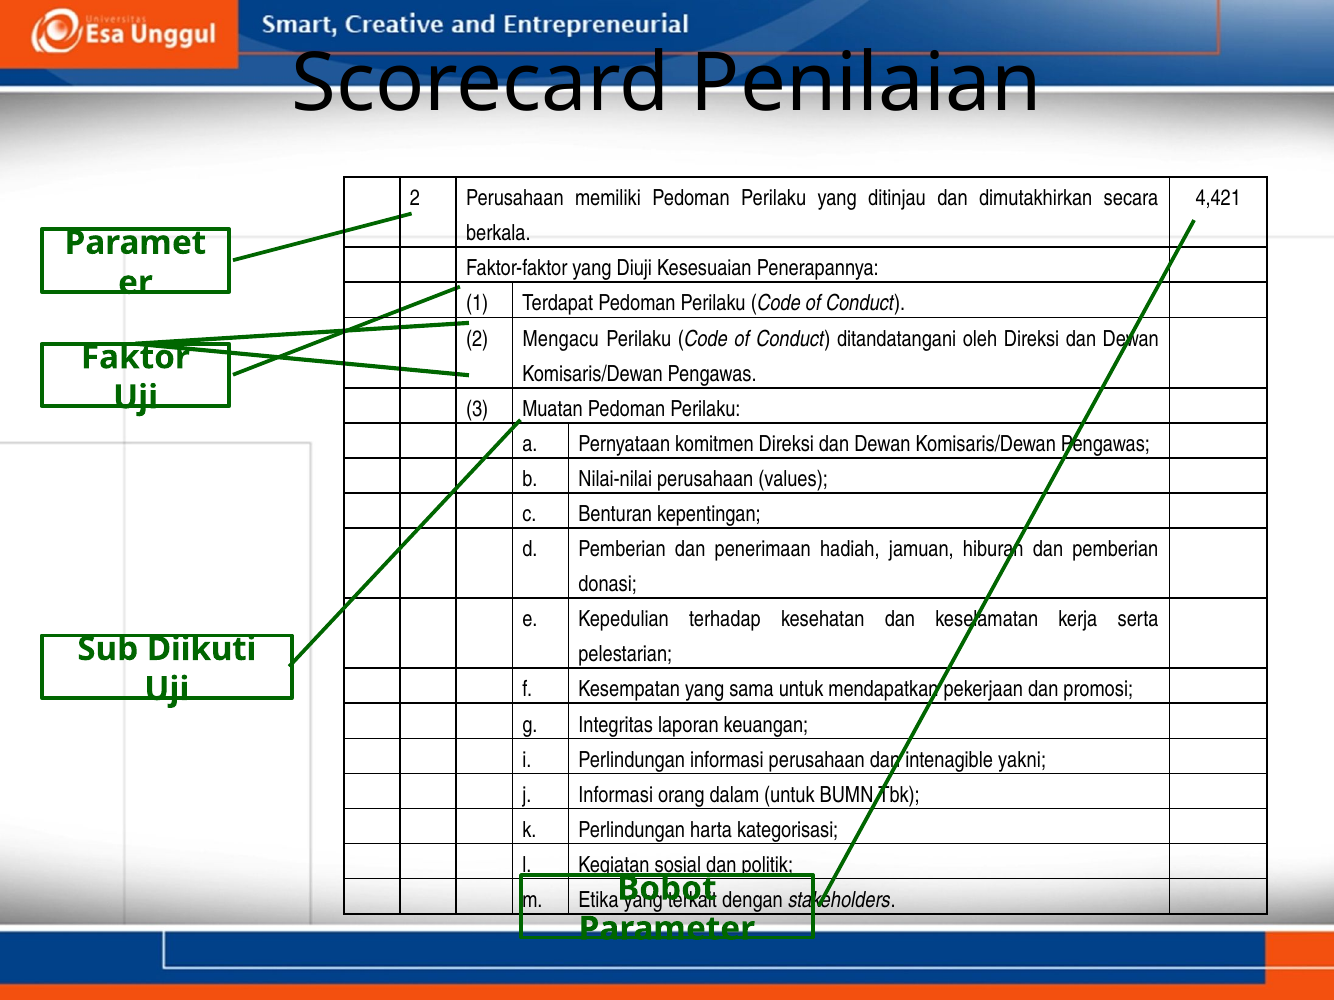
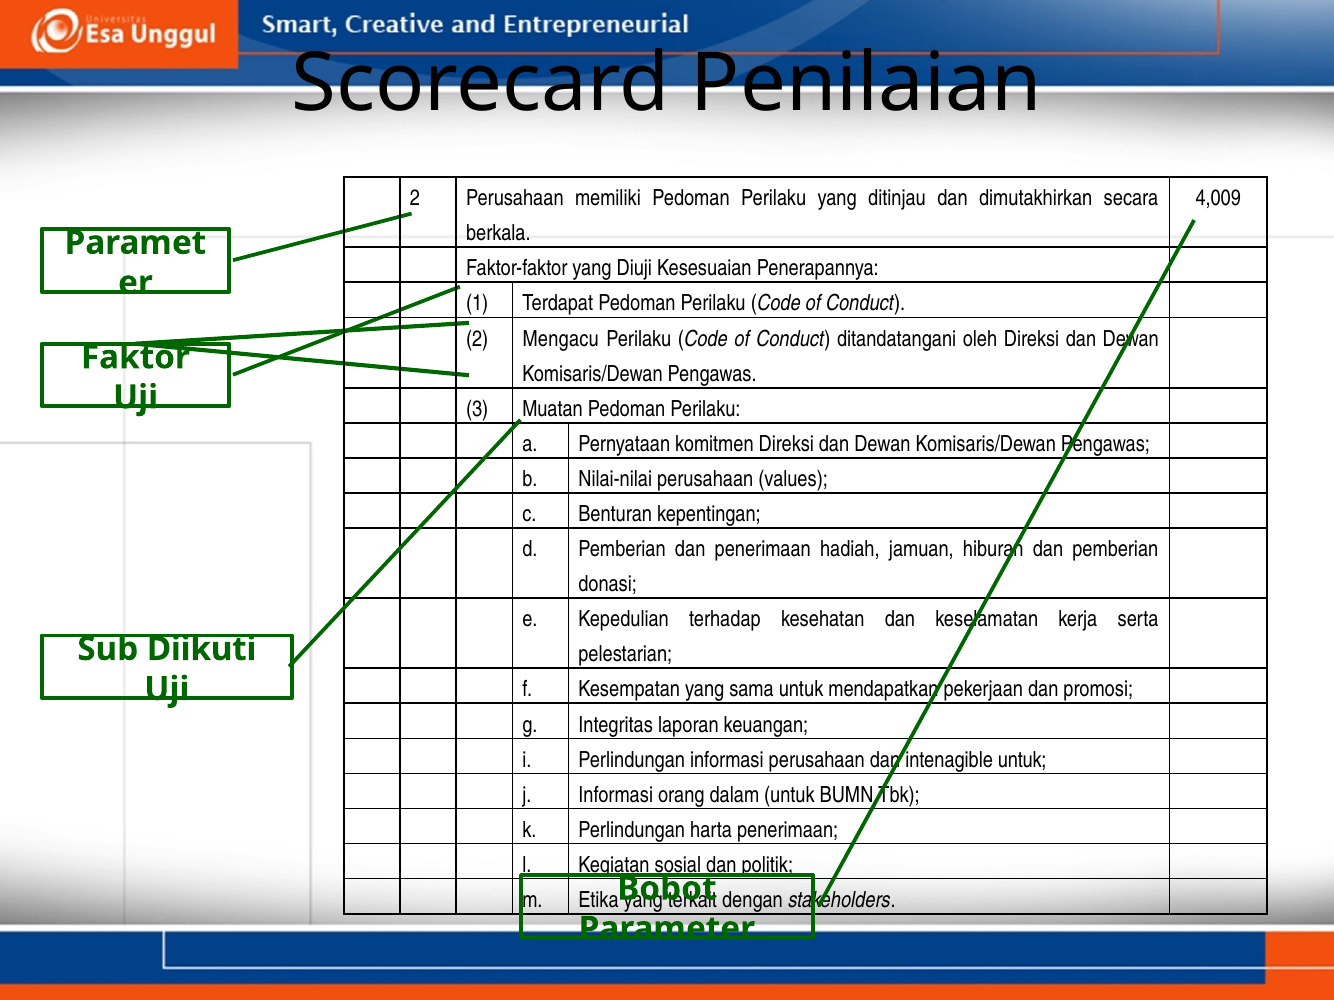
4,421: 4,421 -> 4,009
intenagible yakni: yakni -> untuk
harta kategorisasi: kategorisasi -> penerimaan
